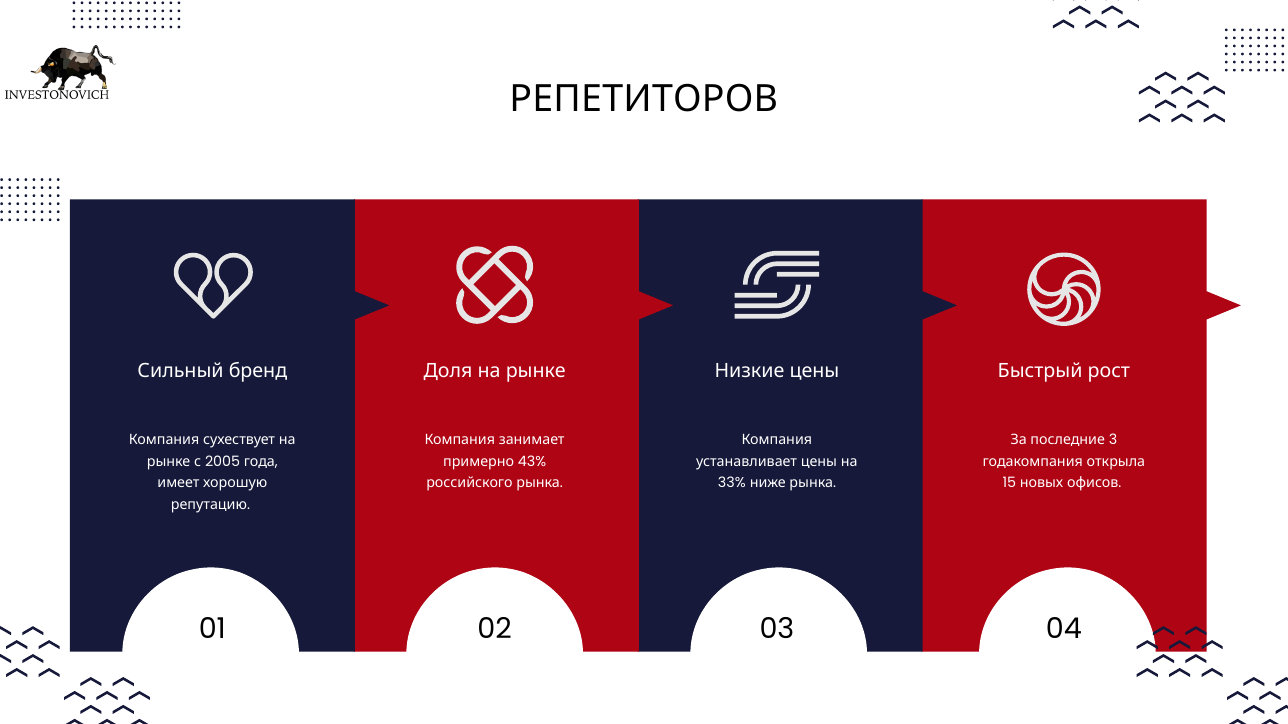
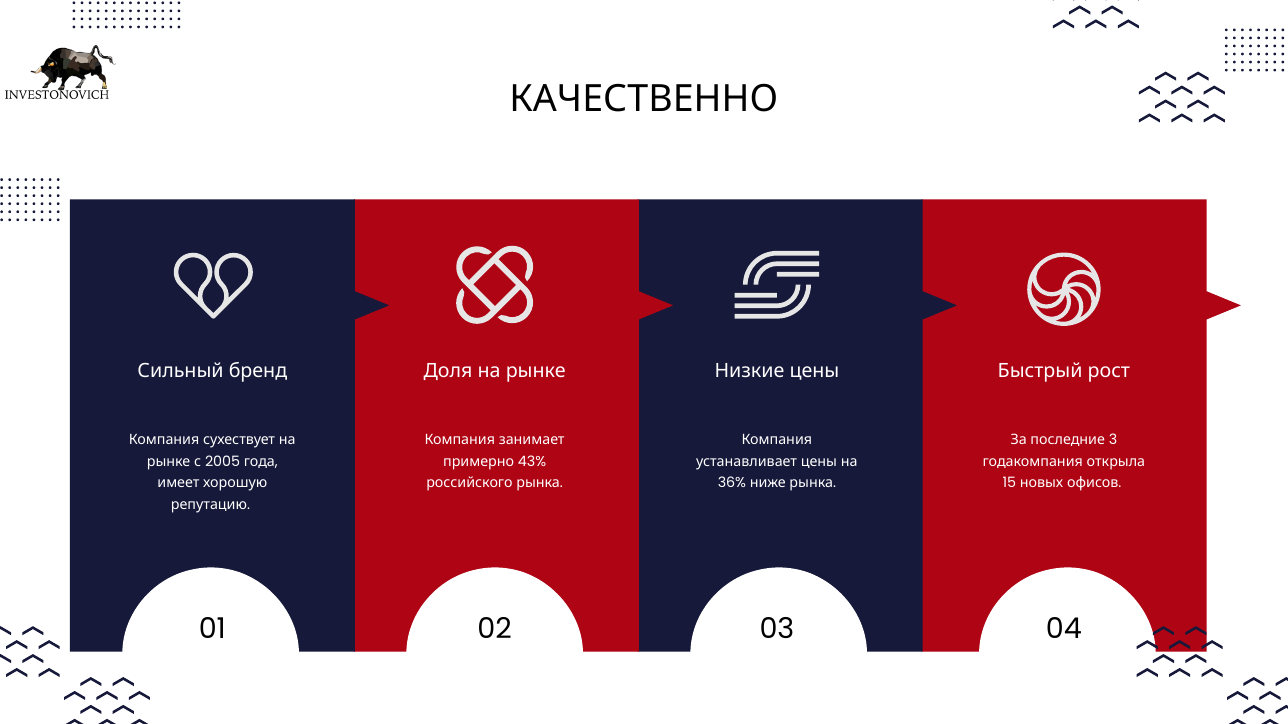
РЕПЕТИТОРОВ: РЕПЕТИТОРОВ -> КАЧЕСТВЕННО
33%: 33% -> 36%
